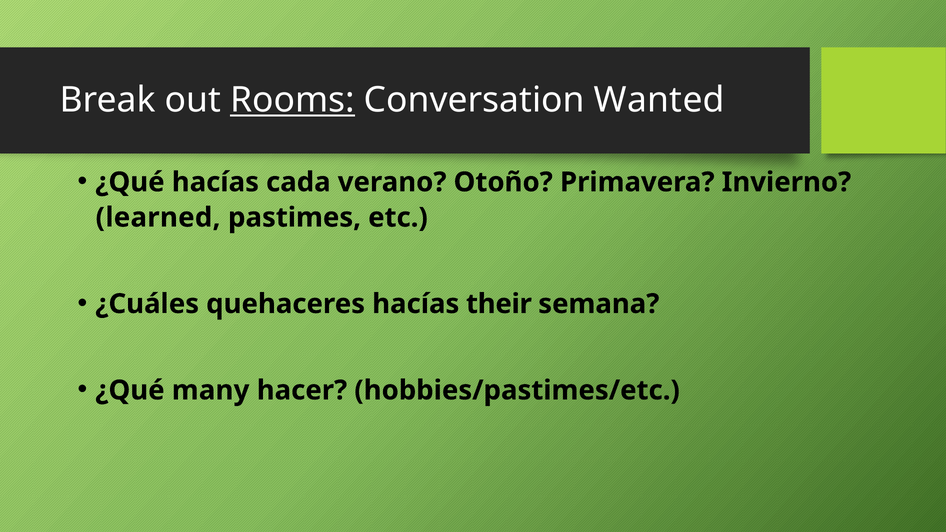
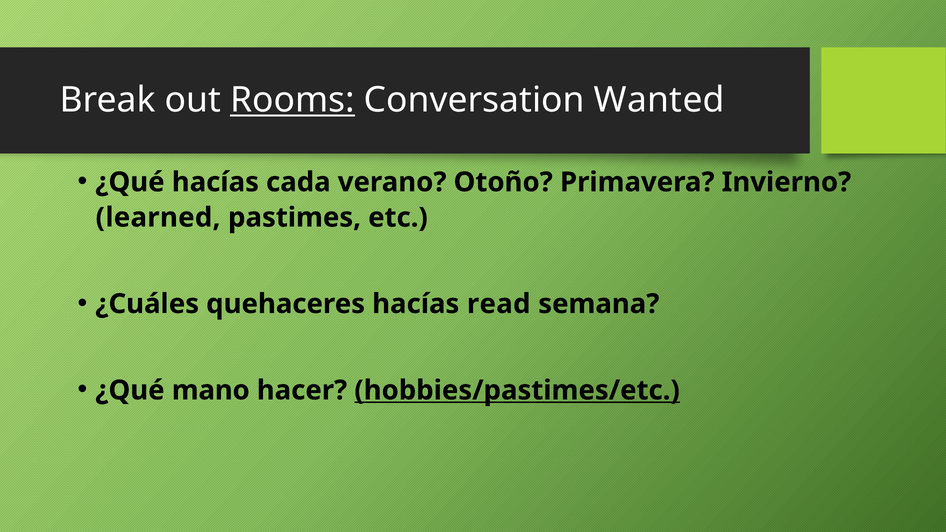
their: their -> read
many: many -> mano
hobbies/pastimes/etc underline: none -> present
